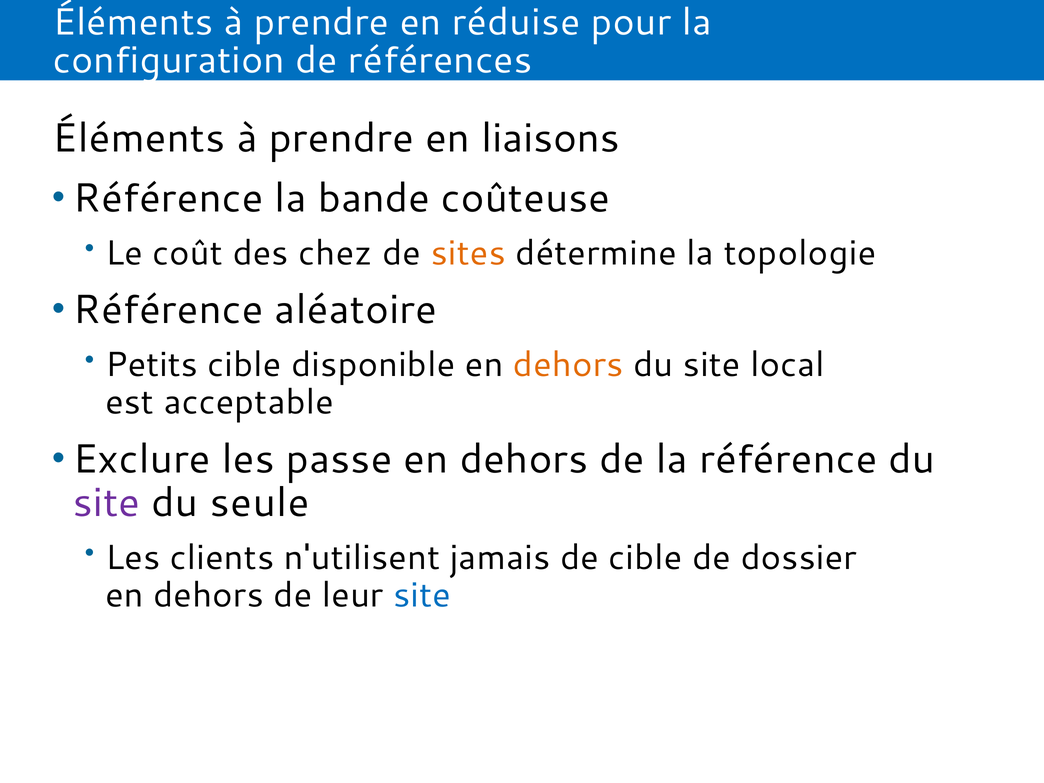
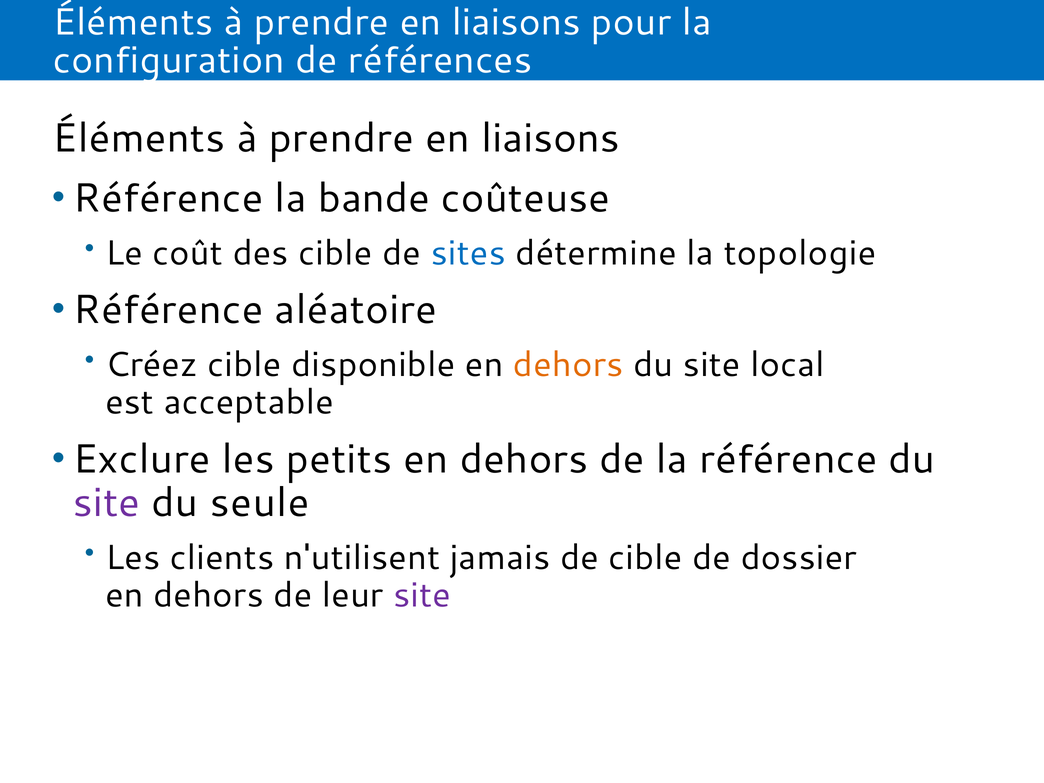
réduise at (516, 22): réduise -> liaisons
des chez: chez -> cible
sites colour: orange -> blue
Petits: Petits -> Créez
passe: passe -> petits
site at (422, 595) colour: blue -> purple
